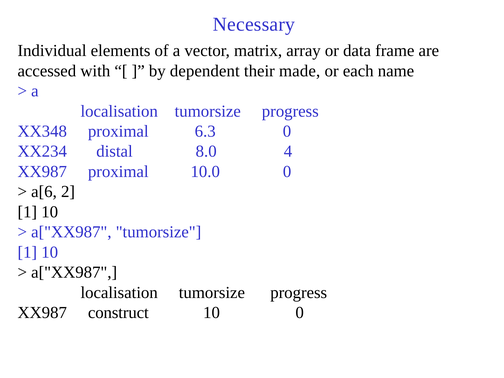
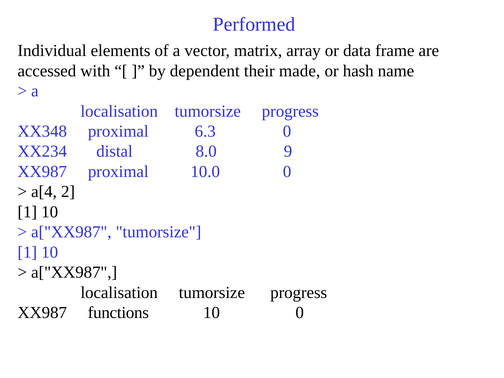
Necessary: Necessary -> Performed
each: each -> hash
4: 4 -> 9
a[6: a[6 -> a[4
construct: construct -> functions
